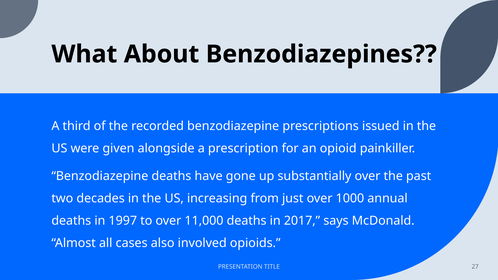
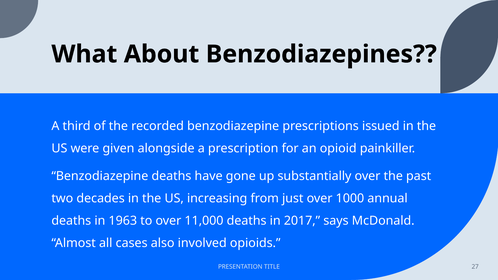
1997: 1997 -> 1963
